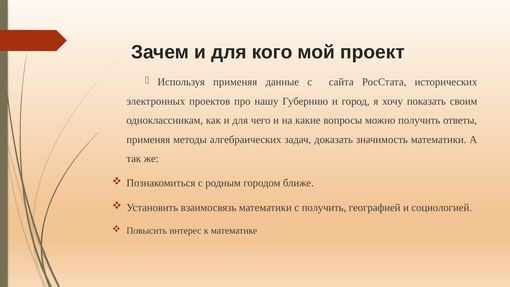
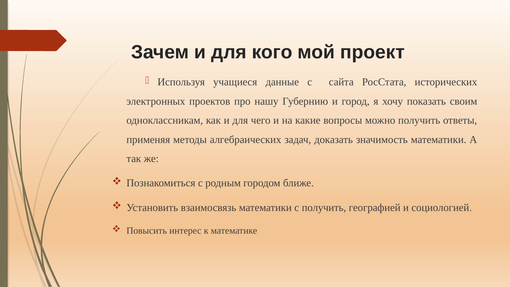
Используя применяя: применяя -> учащиеся
